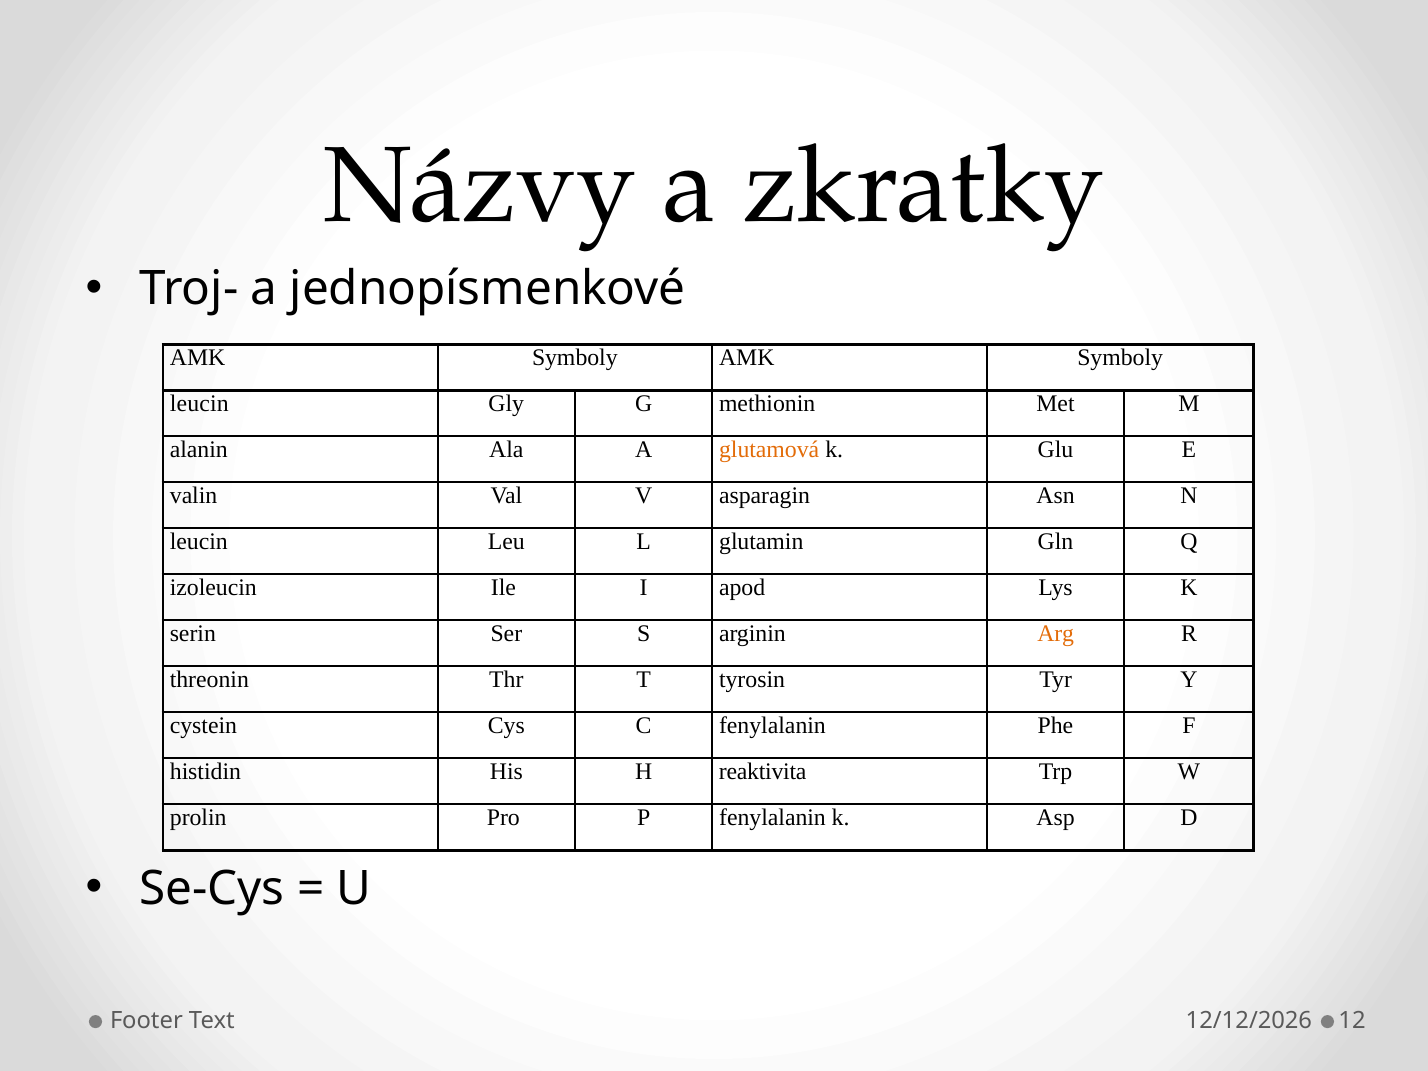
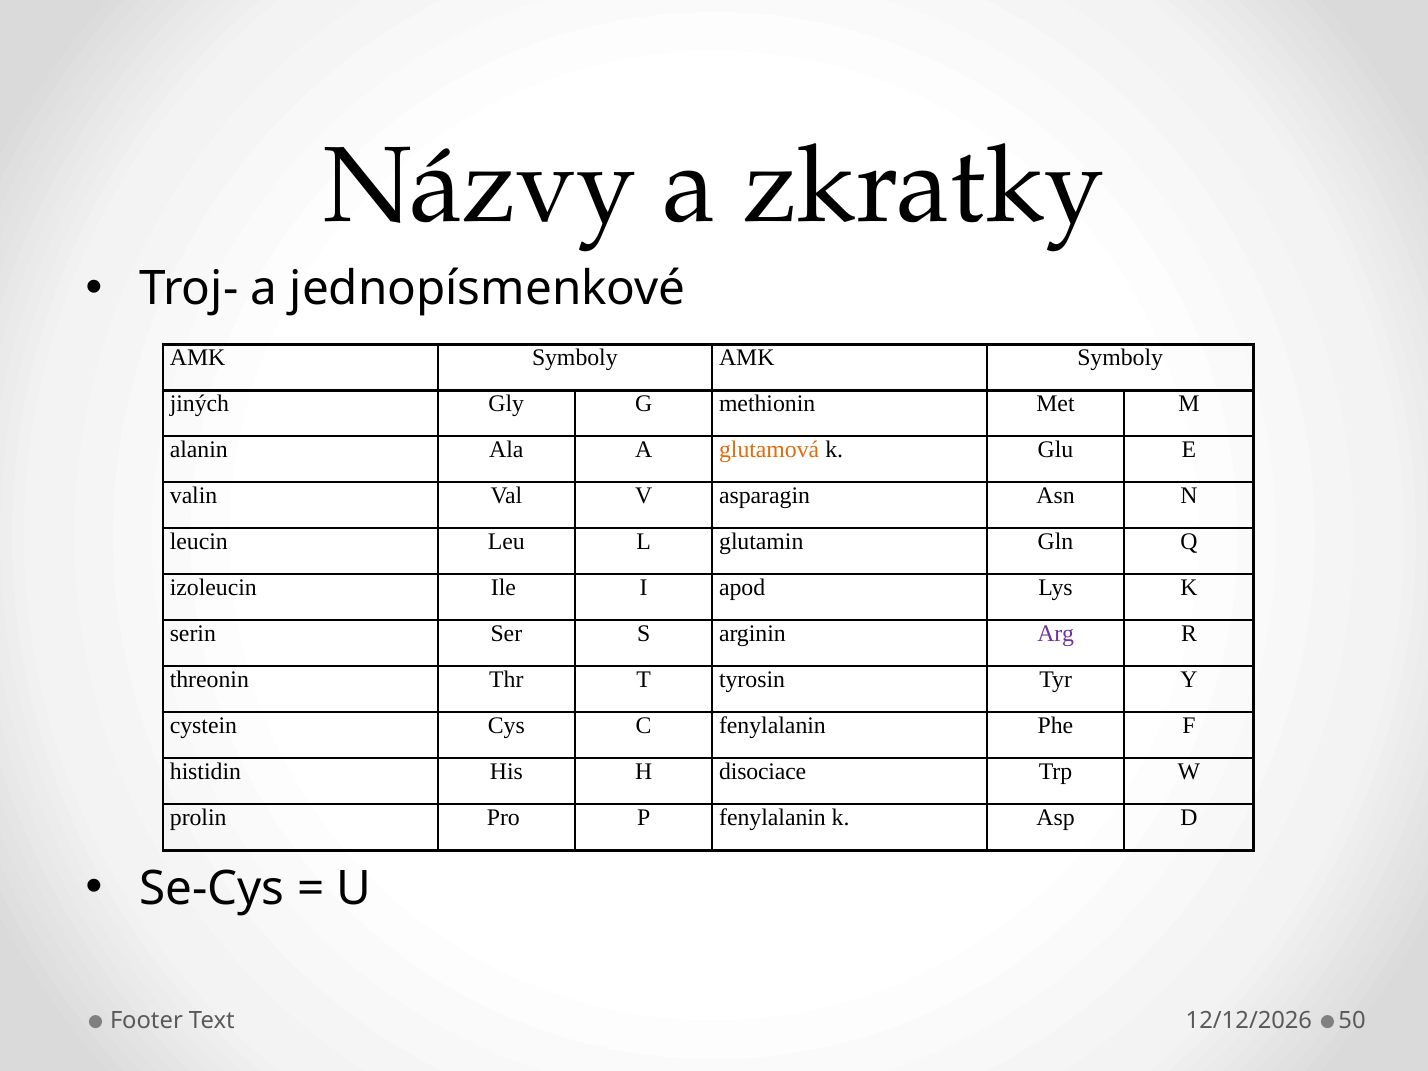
leucin at (199, 404): leucin -> jiných
Arg colour: orange -> purple
reaktivita: reaktivita -> disociace
12: 12 -> 50
